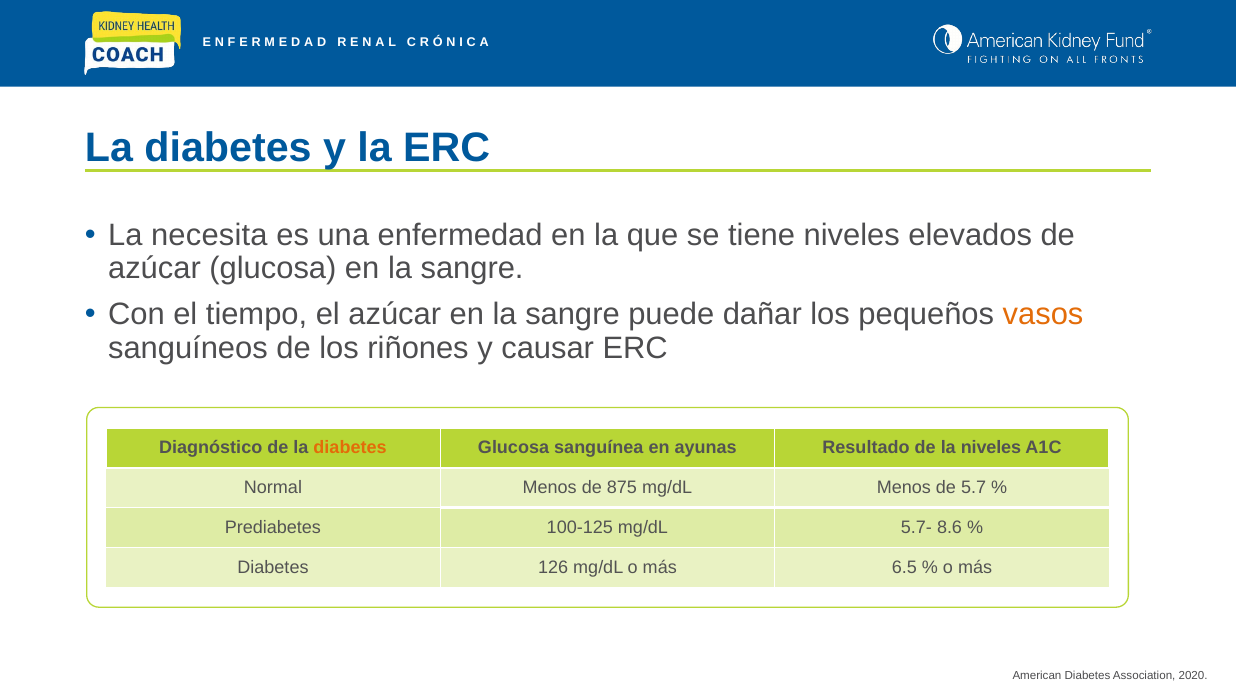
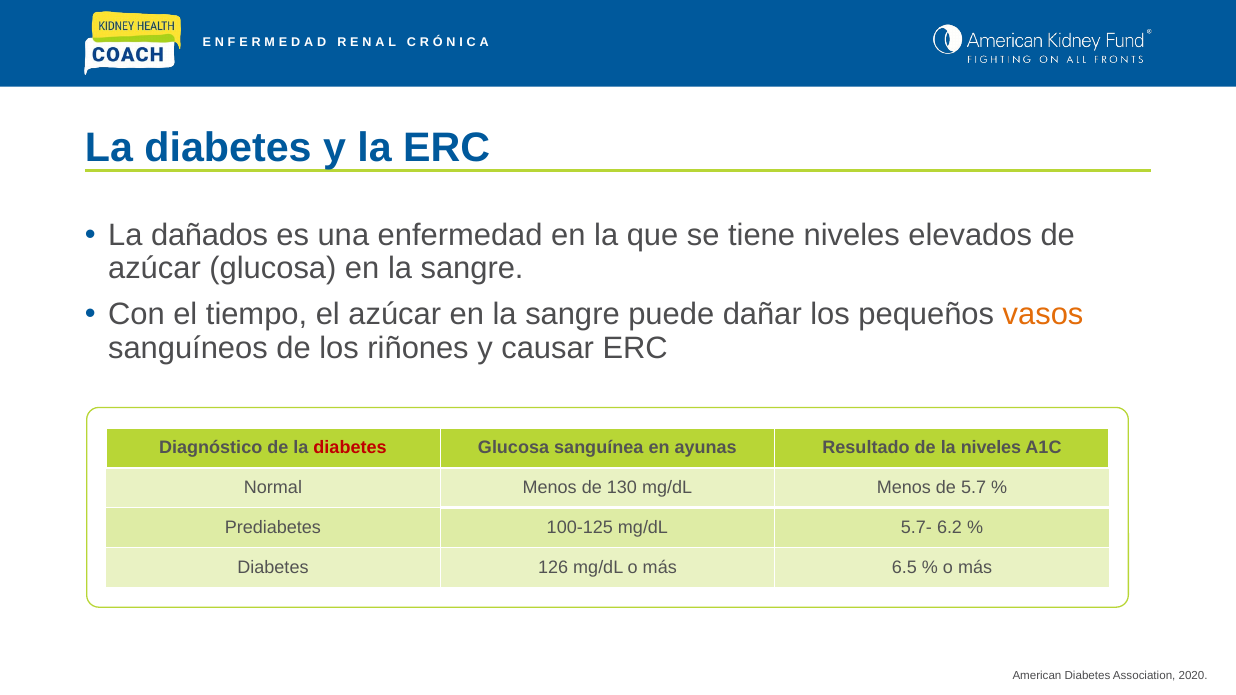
necesita: necesita -> dañados
diabetes at (350, 448) colour: orange -> red
875: 875 -> 130
8.6: 8.6 -> 6.2
